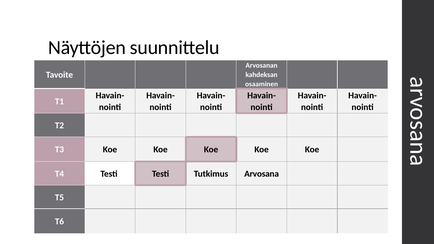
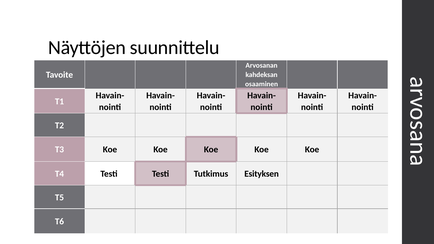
Arvosana: Arvosana -> Esityksen
